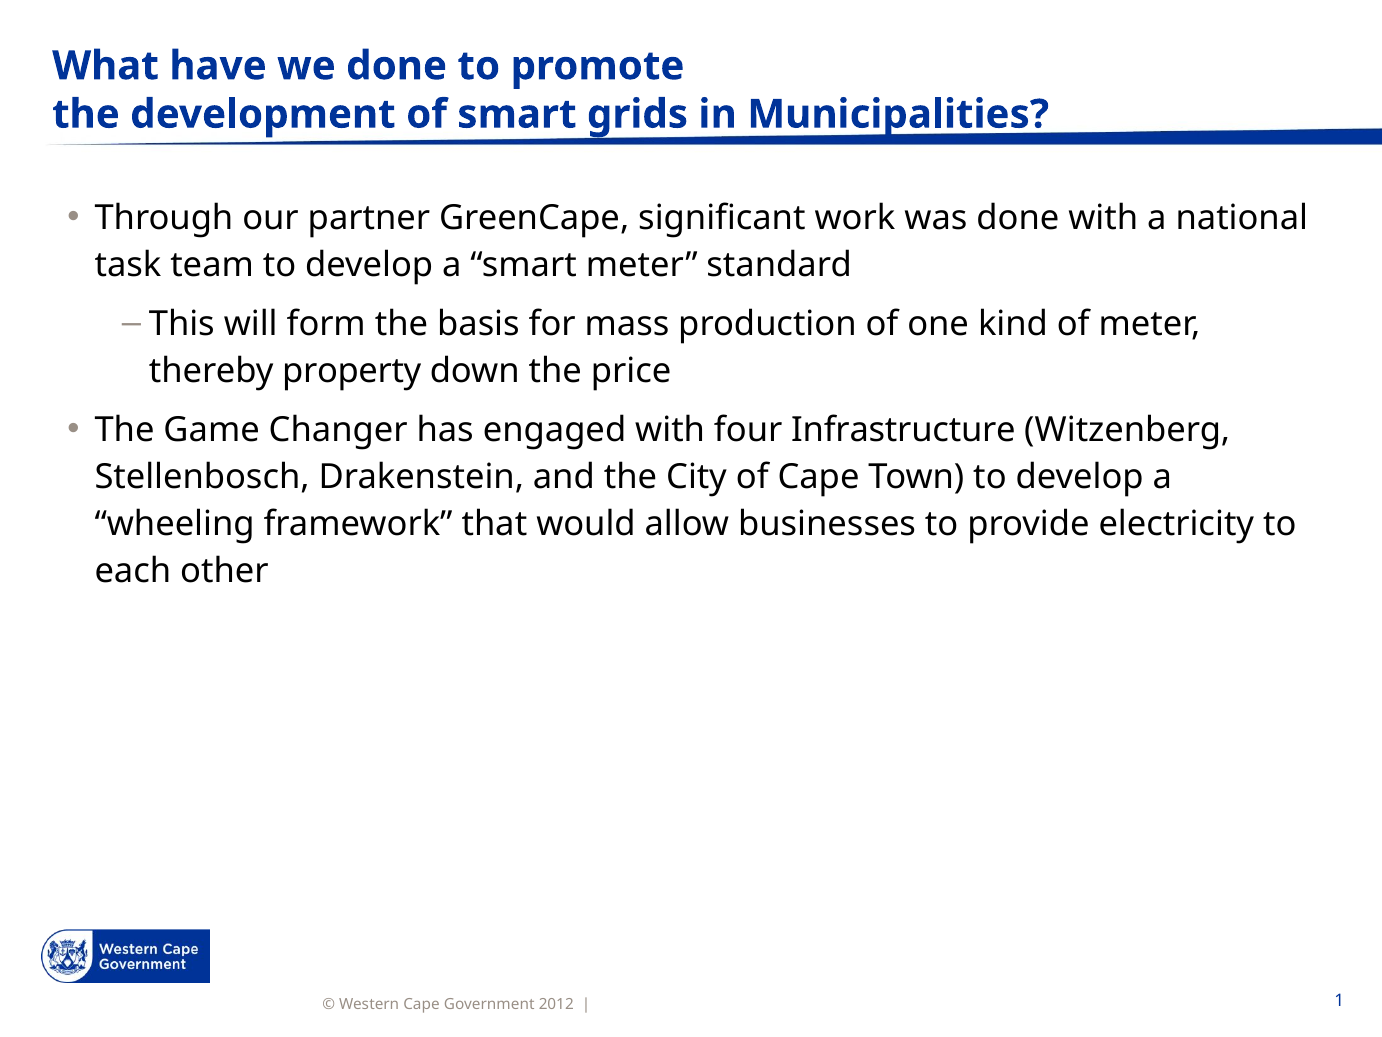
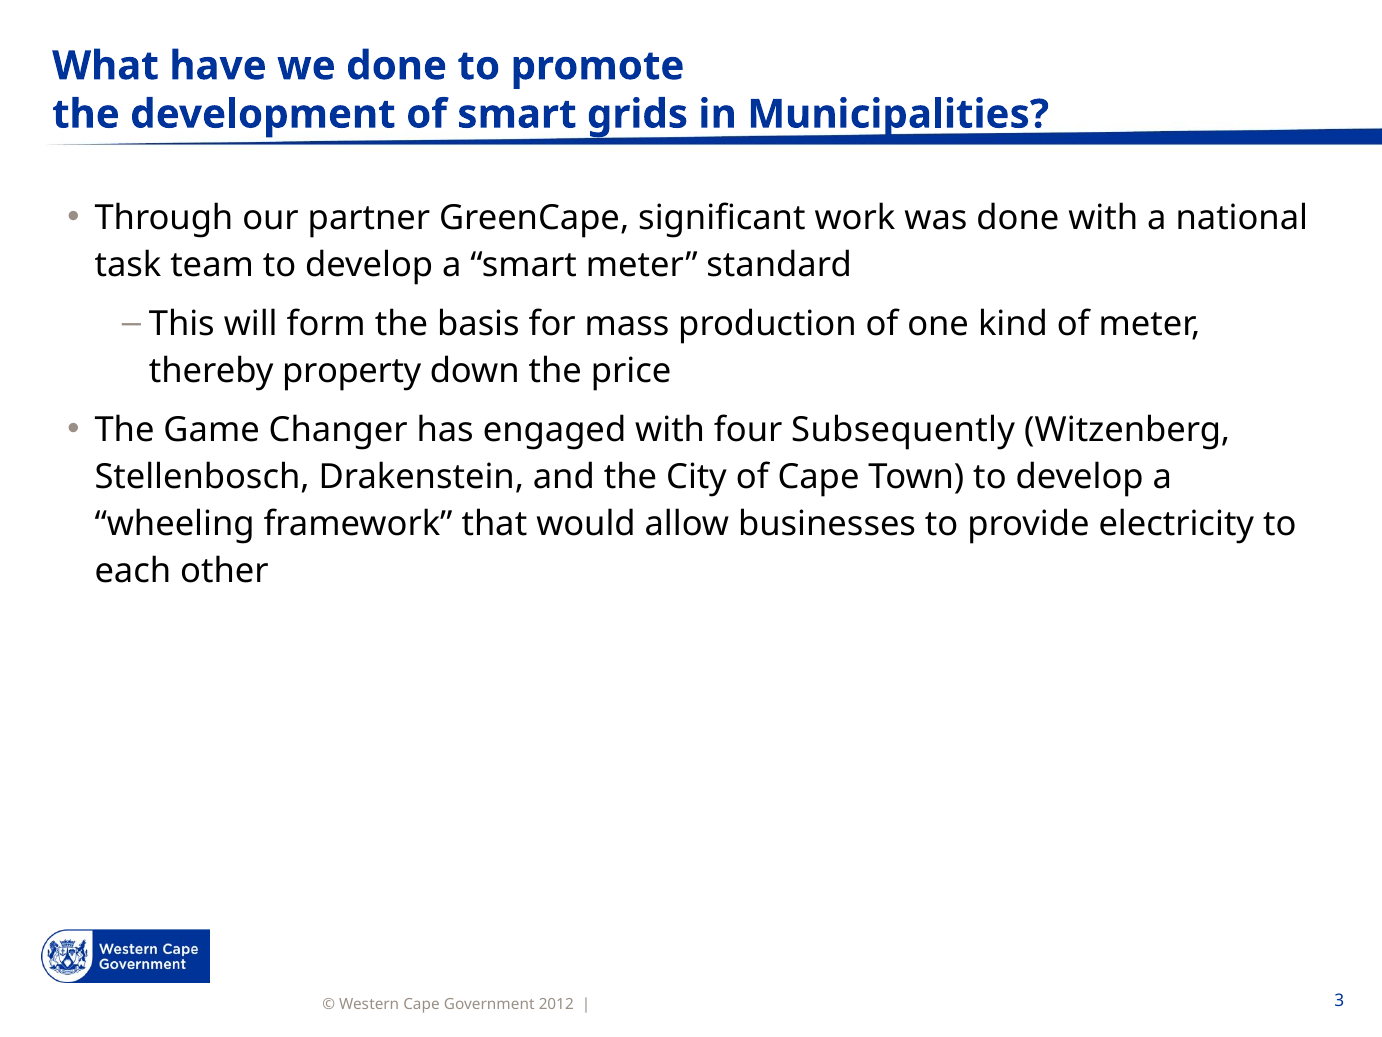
Infrastructure: Infrastructure -> Subsequently
1: 1 -> 3
